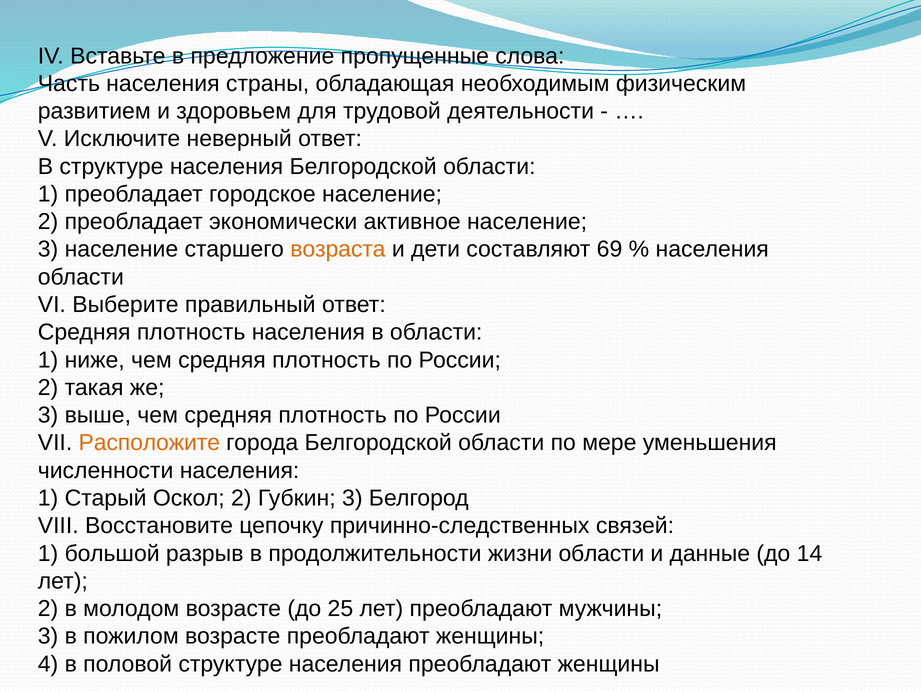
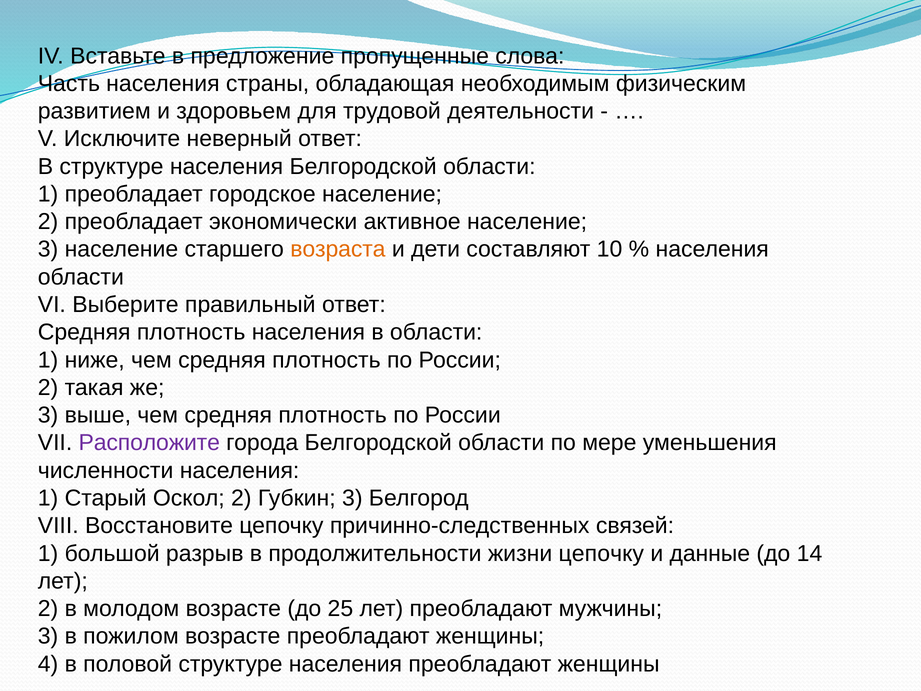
69: 69 -> 10
Расположите colour: orange -> purple
жизни области: области -> цепочку
